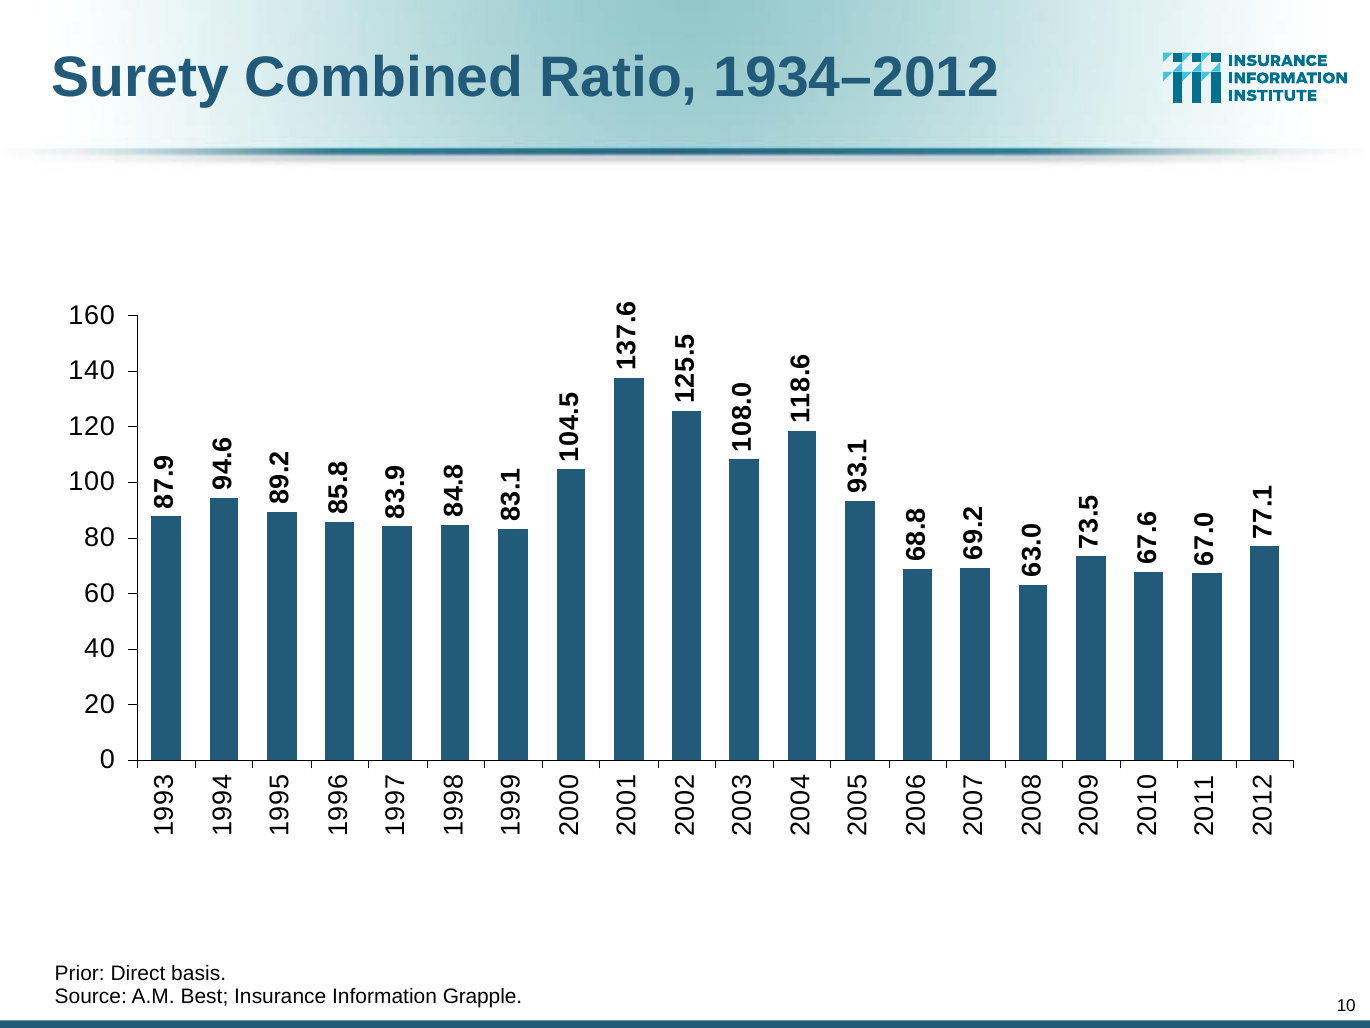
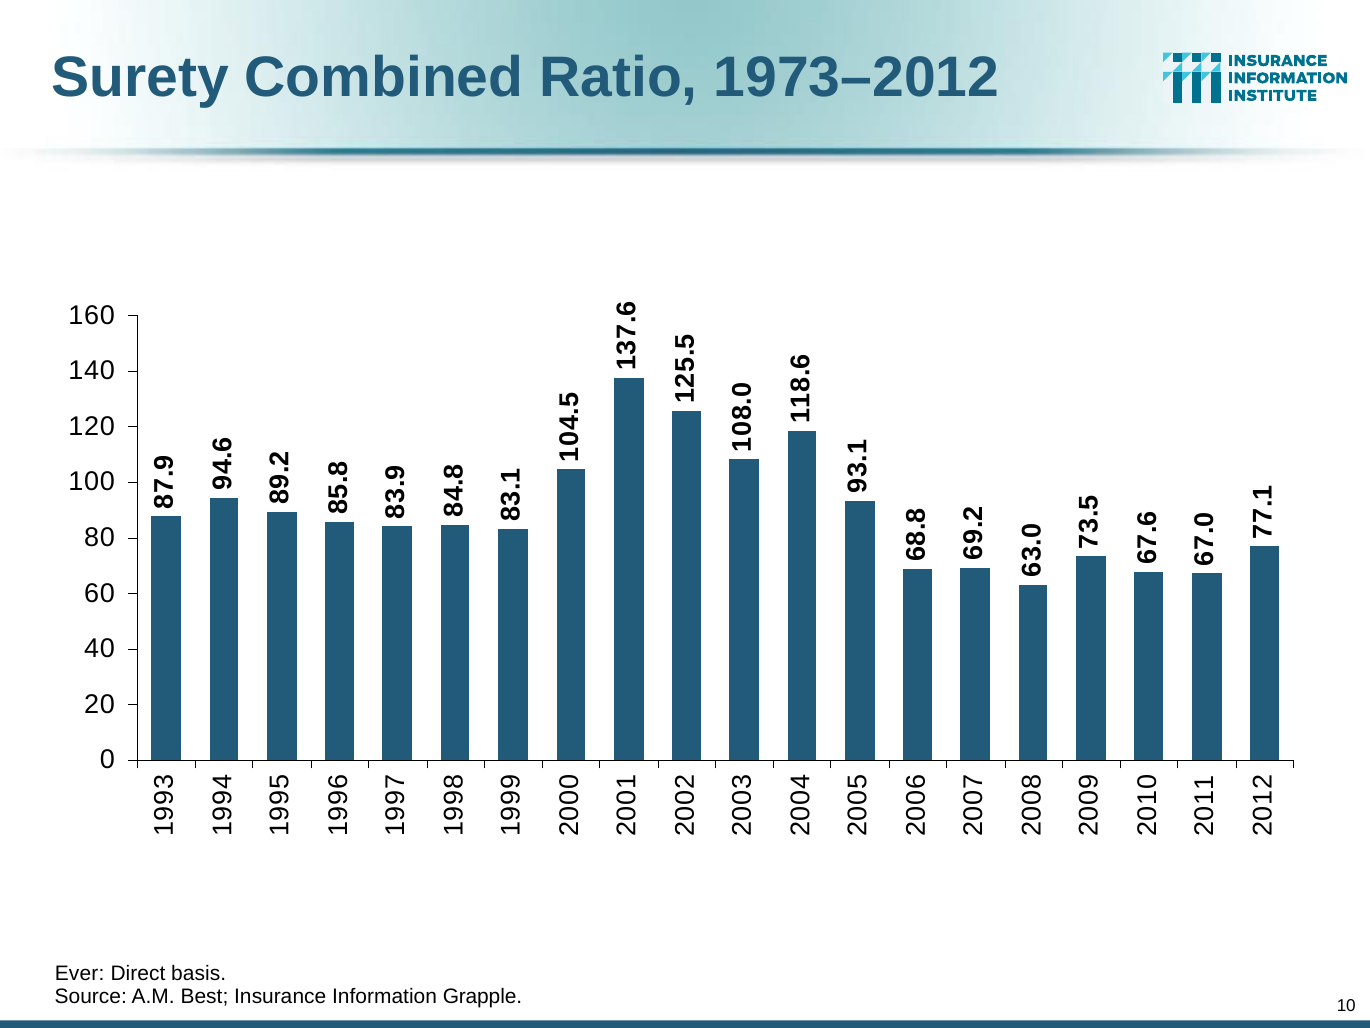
1934–2012: 1934–2012 -> 1973–2012
Prior: Prior -> Ever
